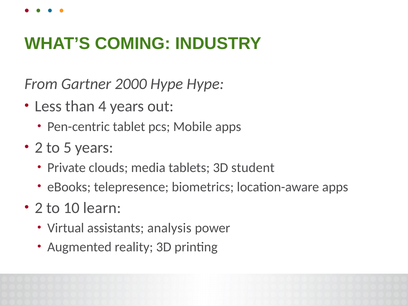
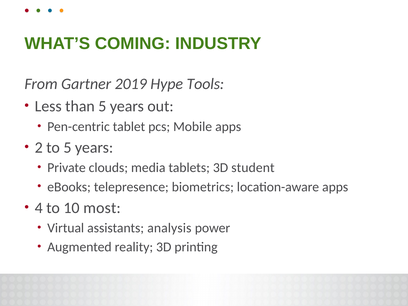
2000: 2000 -> 2019
Hype Hype: Hype -> Tools
than 4: 4 -> 5
2 at (39, 208): 2 -> 4
learn: learn -> most
